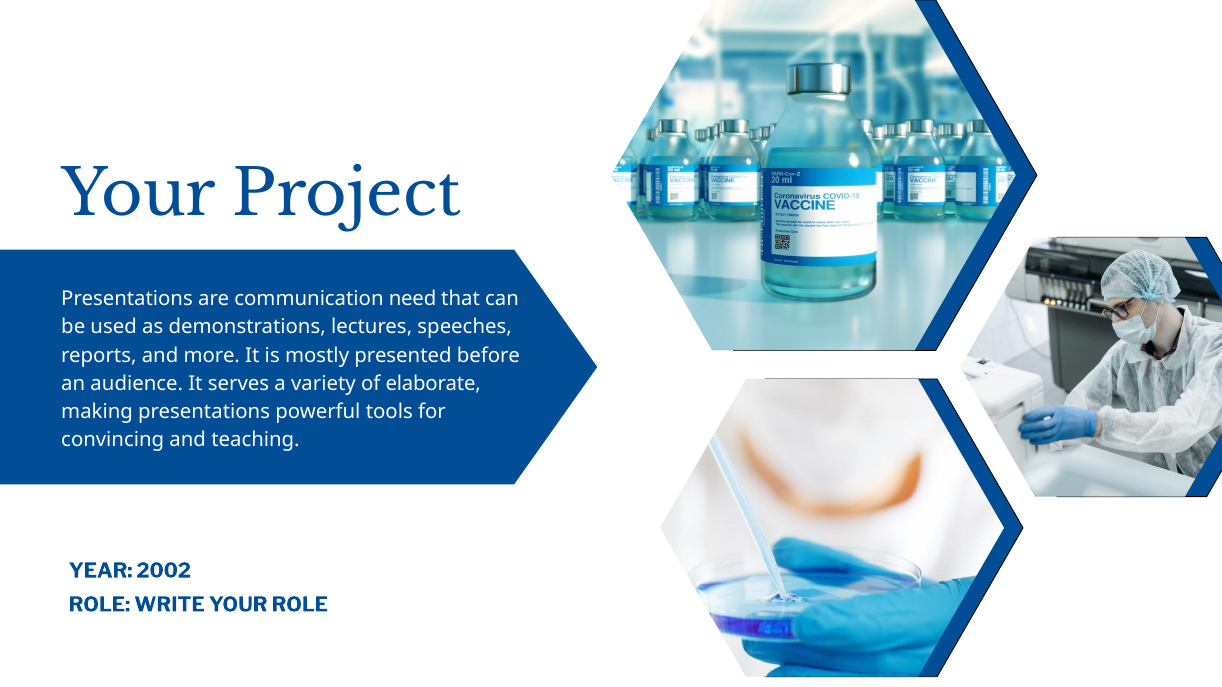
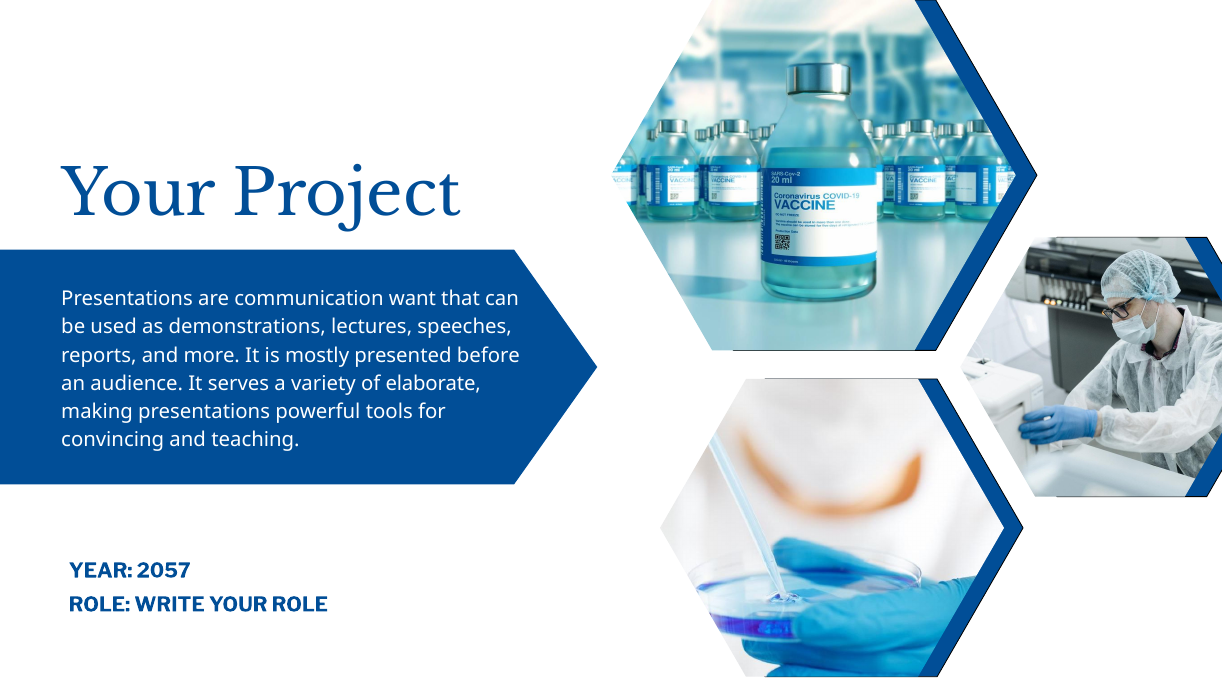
need: need -> want
2002: 2002 -> 2057
